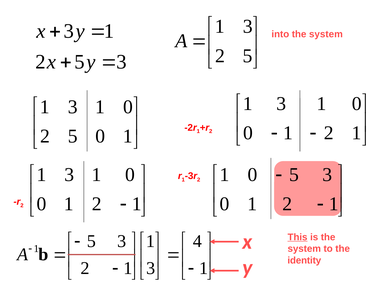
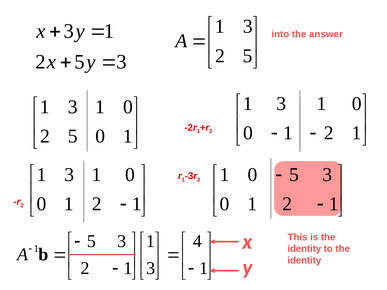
system at (326, 34): system -> answer
This underline: present -> none
system at (304, 249): system -> identity
